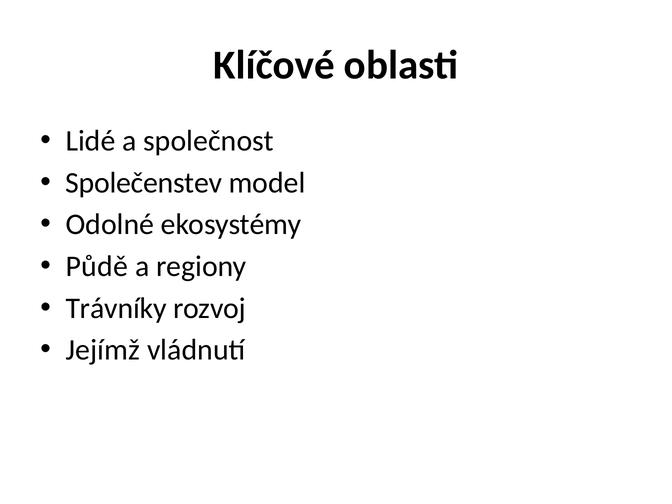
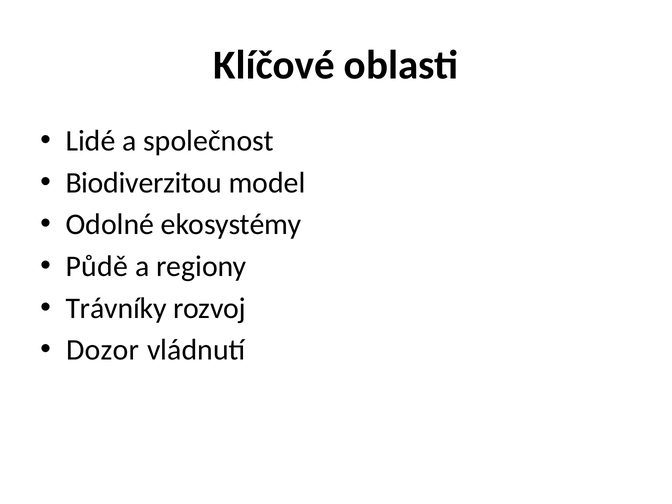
Společenstev: Společenstev -> Biodiverzitou
Jejímž: Jejímž -> Dozor
